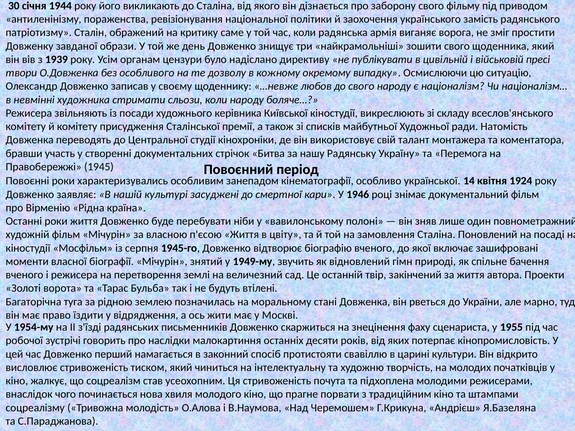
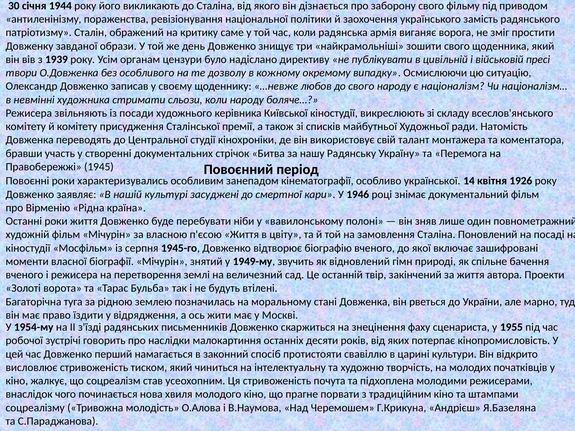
1924: 1924 -> 1926
